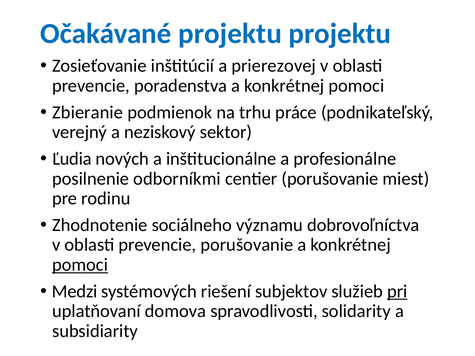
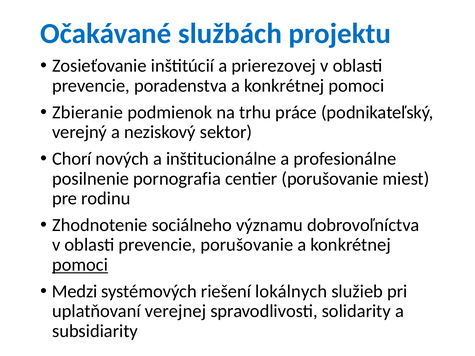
Očakávané projektu: projektu -> službách
Ľudia: Ľudia -> Chorí
odborníkmi: odborníkmi -> pornografia
subjektov: subjektov -> lokálnych
pri underline: present -> none
domova: domova -> verejnej
